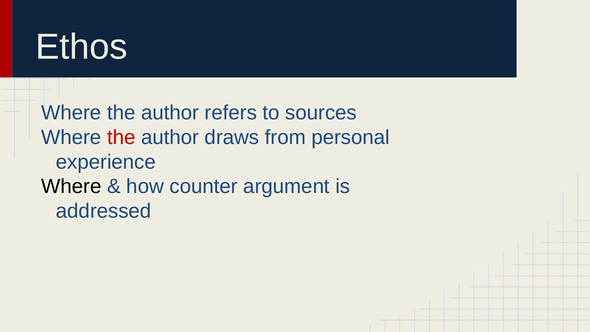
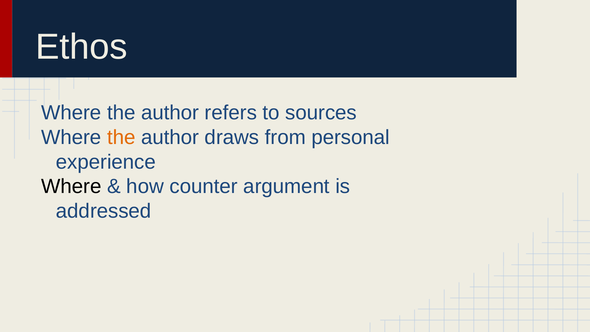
the at (121, 137) colour: red -> orange
